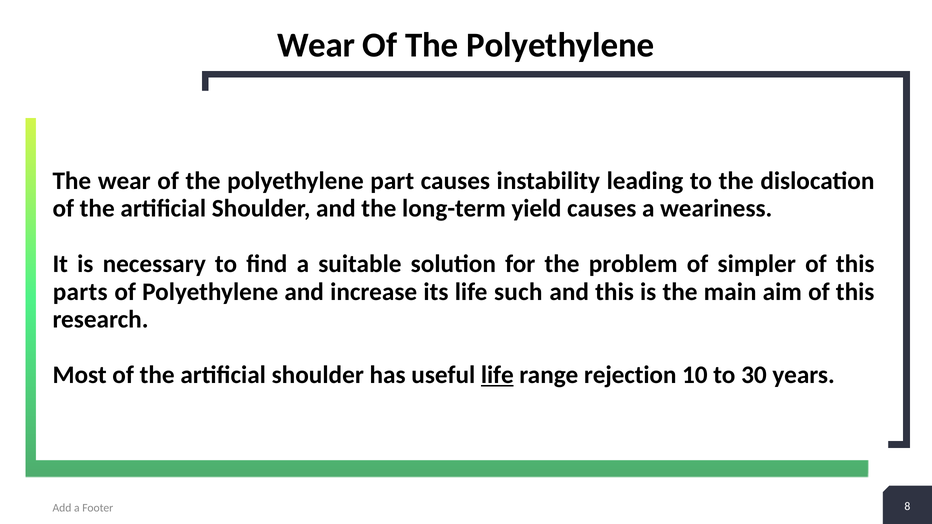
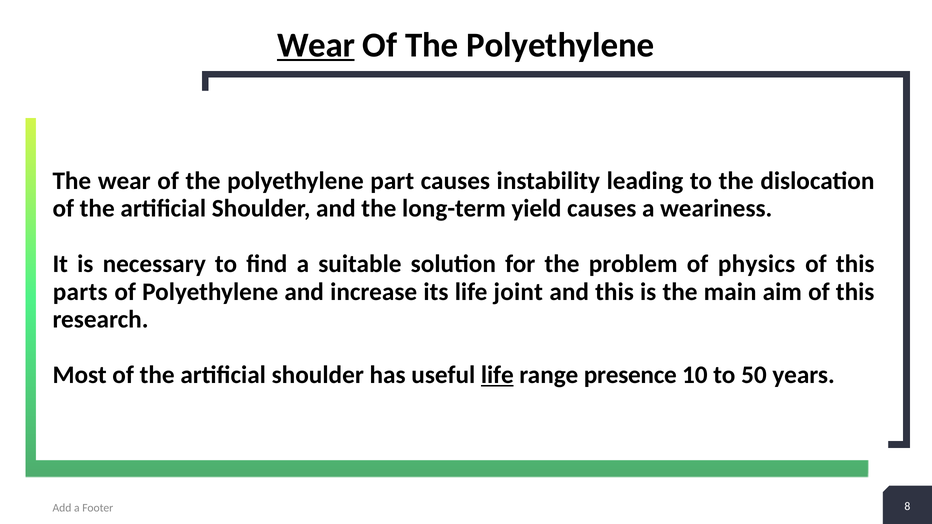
Wear at (316, 45) underline: none -> present
simpler: simpler -> physics
such: such -> joint
rejection: rejection -> presence
30: 30 -> 50
